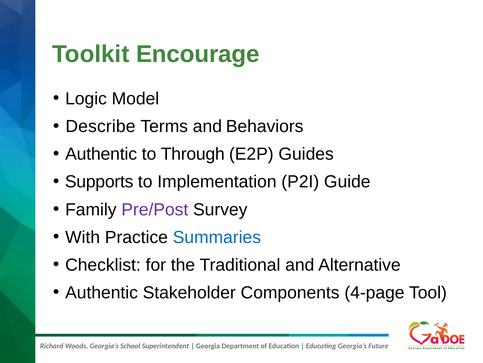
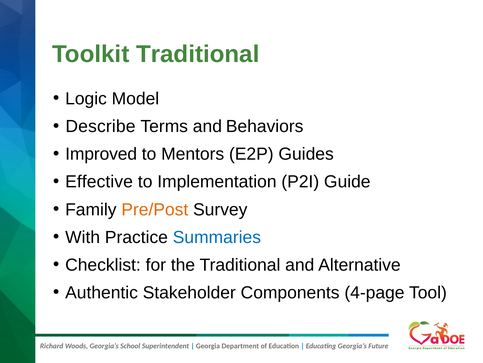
Toolkit Encourage: Encourage -> Traditional
Authentic at (101, 154): Authentic -> Improved
Through: Through -> Mentors
Supports: Supports -> Effective
Pre/Post colour: purple -> orange
